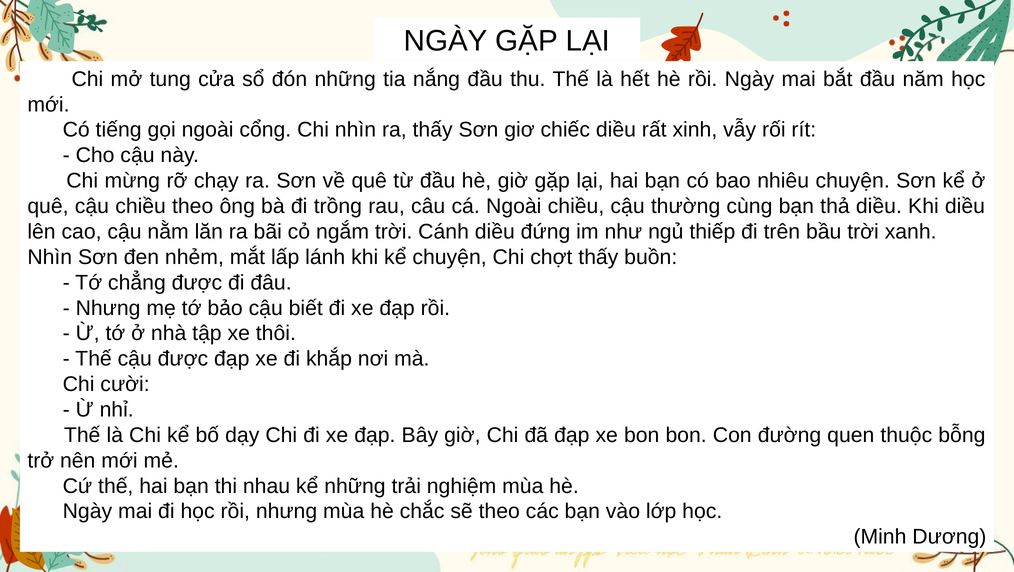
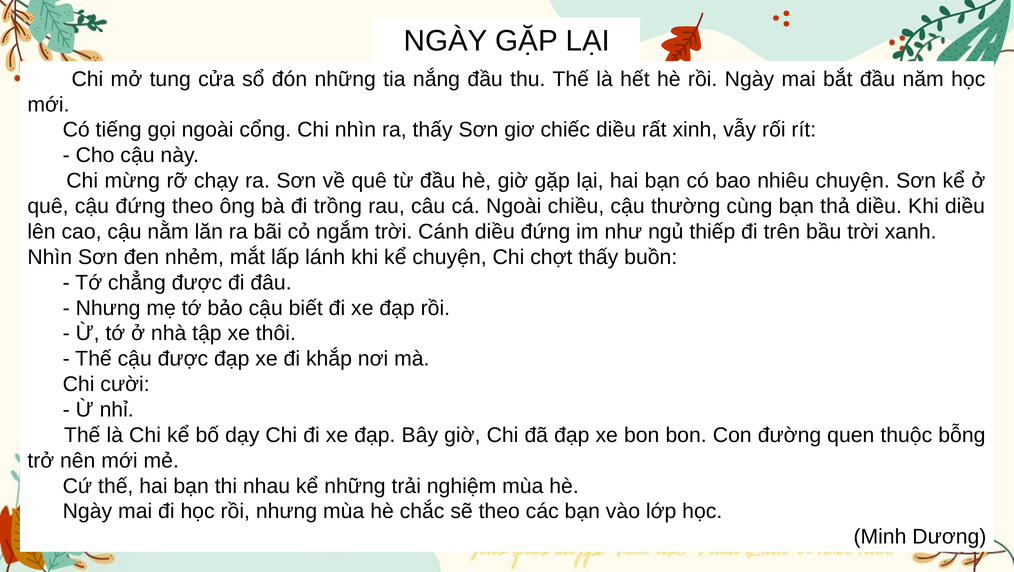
cậu chiều: chiều -> đứng
